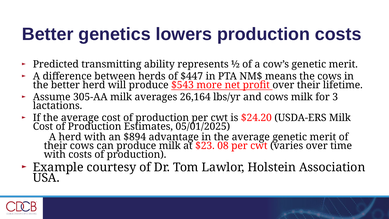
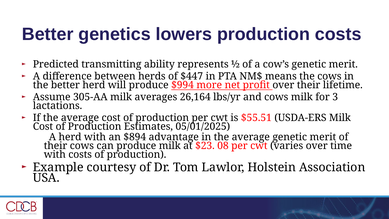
$543: $543 -> $994
$24.20: $24.20 -> $55.51
